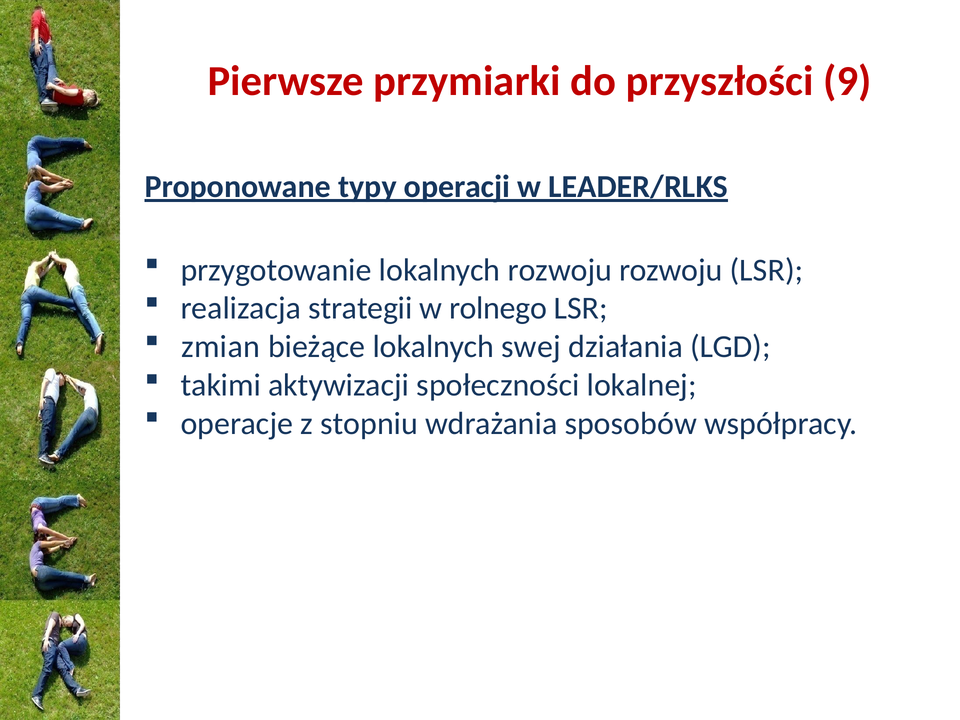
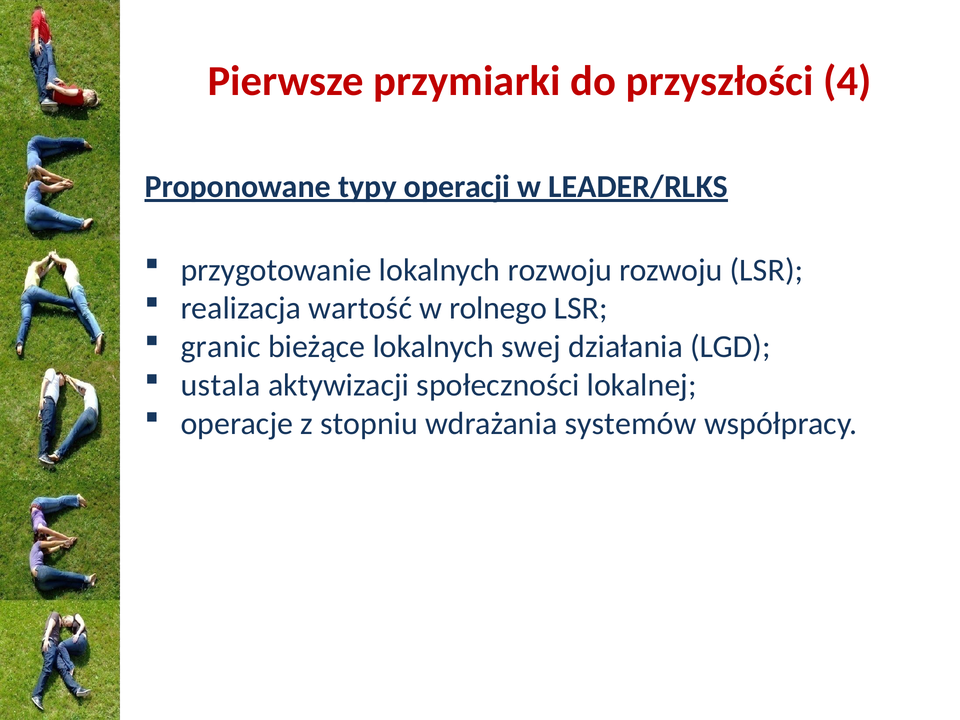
9: 9 -> 4
strategii: strategii -> wartość
zmian: zmian -> granic
takimi: takimi -> ustala
sposobów: sposobów -> systemów
